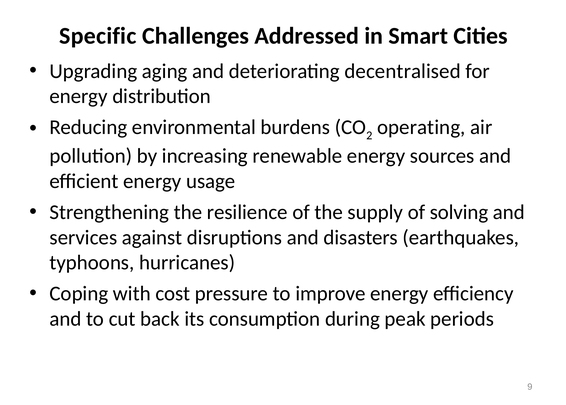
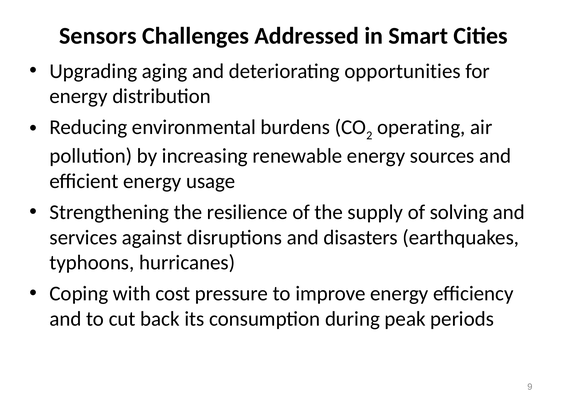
Specific: Specific -> Sensors
decentralised: decentralised -> opportunities
